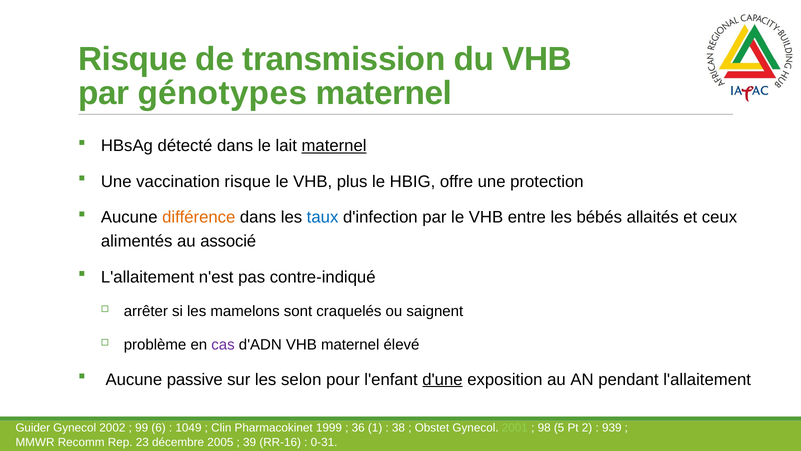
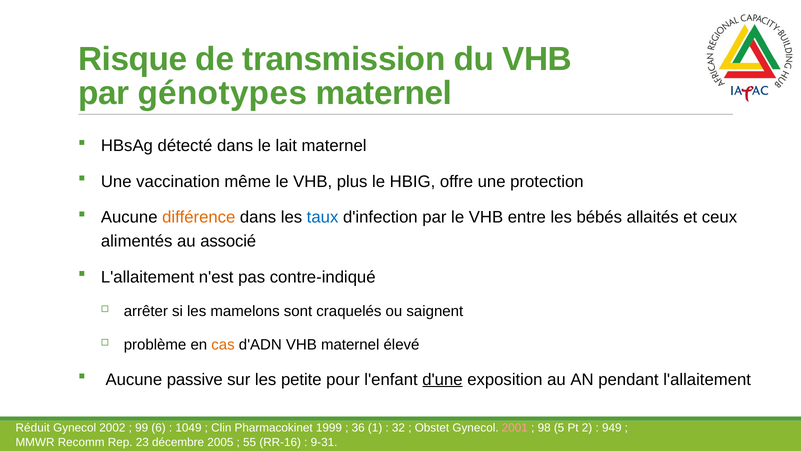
maternel at (334, 146) underline: present -> none
vaccination risque: risque -> même
cas colour: purple -> orange
selon: selon -> petite
Guider: Guider -> Réduit
38: 38 -> 32
2001 colour: light green -> pink
939: 939 -> 949
39: 39 -> 55
0-31: 0-31 -> 9-31
